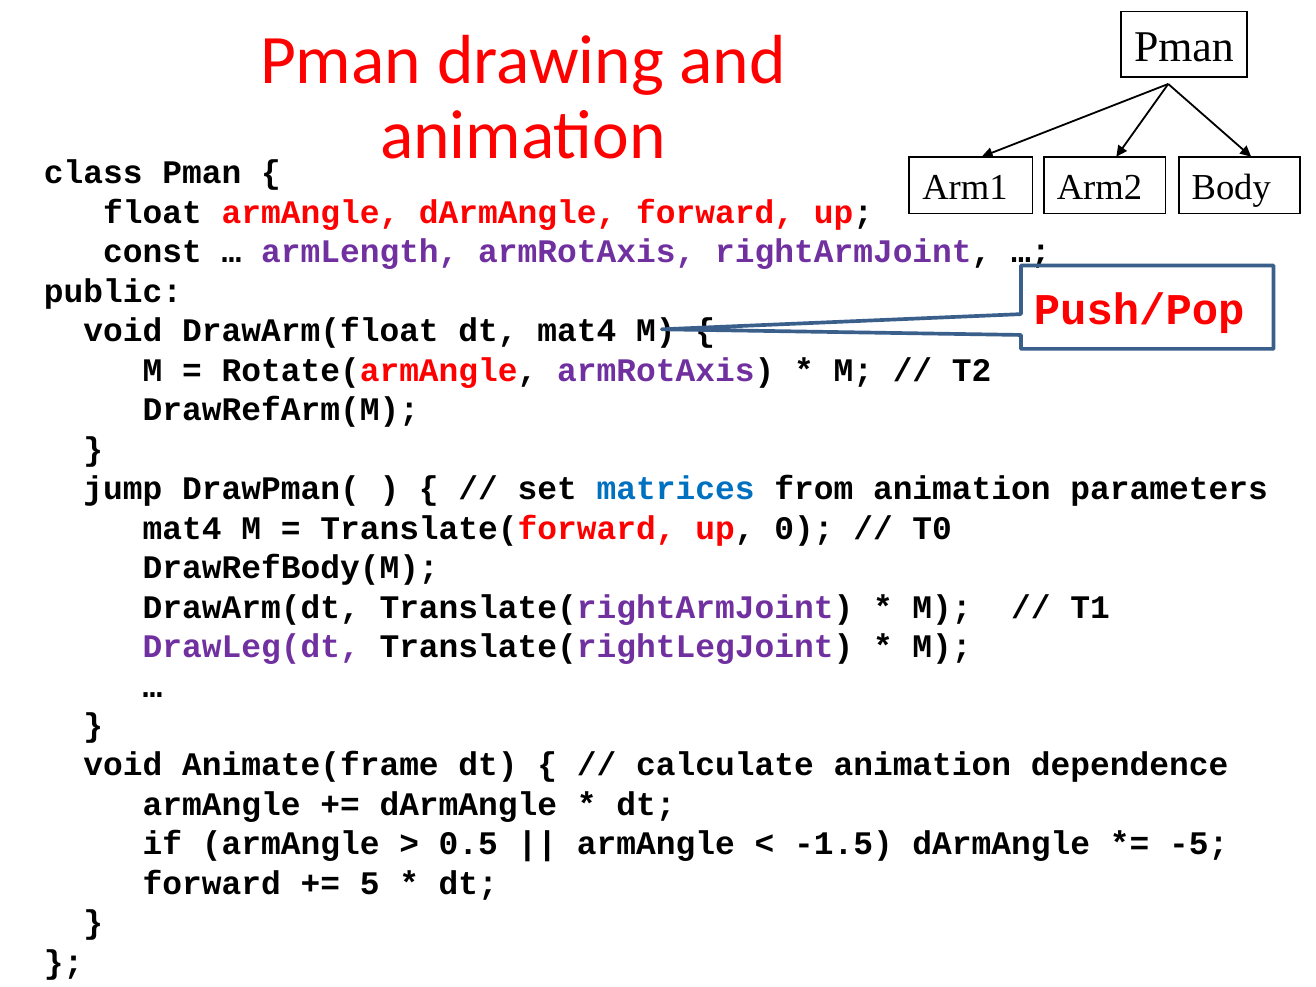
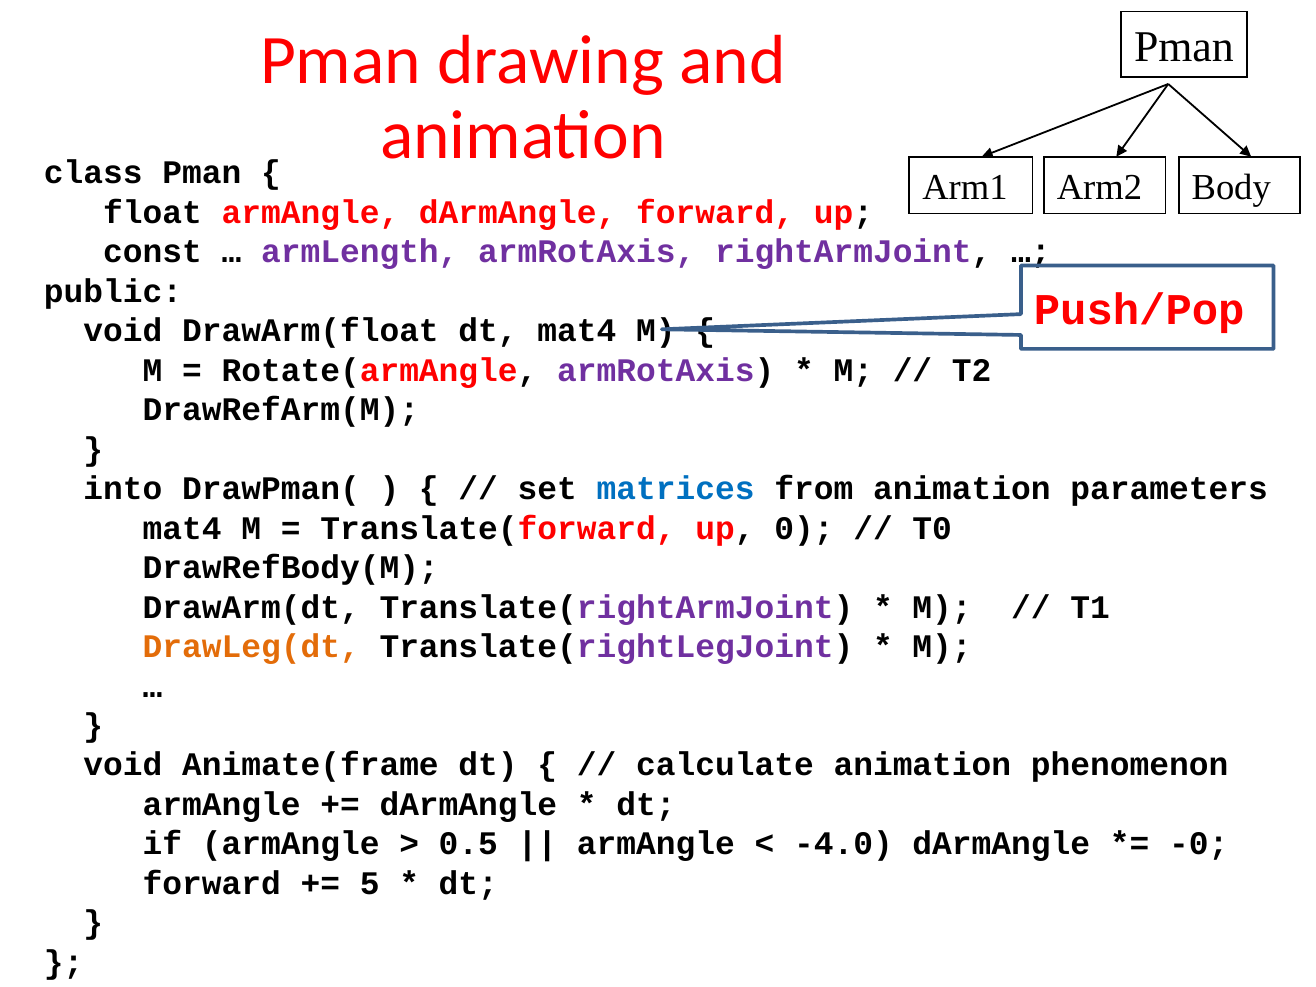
jump: jump -> into
DrawLeg(dt colour: purple -> orange
dependence: dependence -> phenomenon
-1.5: -1.5 -> -4.0
-5: -5 -> -0
